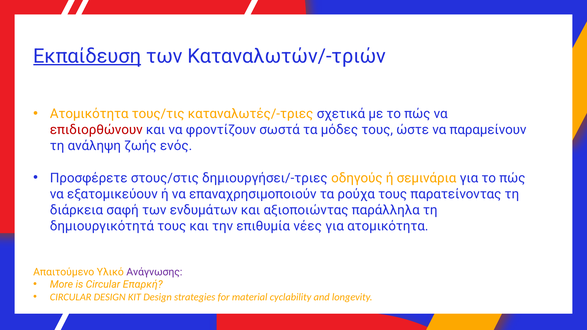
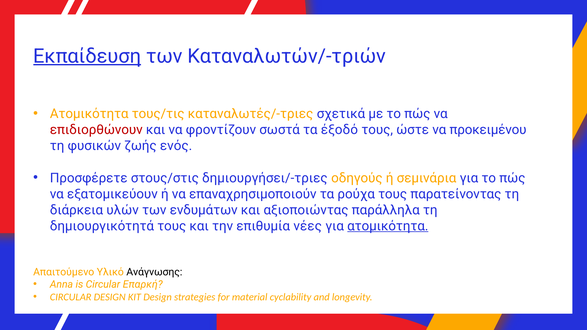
μόδες: μόδες -> έξοδό
παραμείνουν: παραμείνουν -> προκειμένου
ανάληψη: ανάληψη -> φυσικών
σαφή: σαφή -> υλών
ατομικότητα at (388, 226) underline: none -> present
Ανάγνωσης colour: purple -> black
More: More -> Anna
